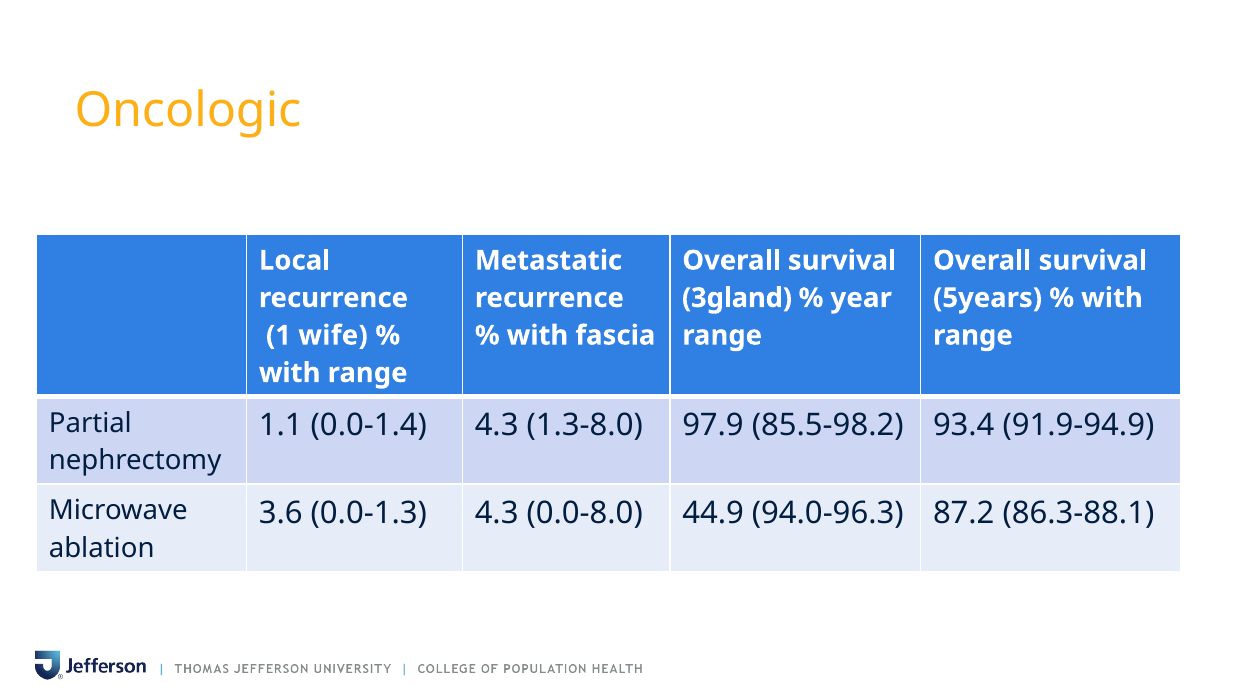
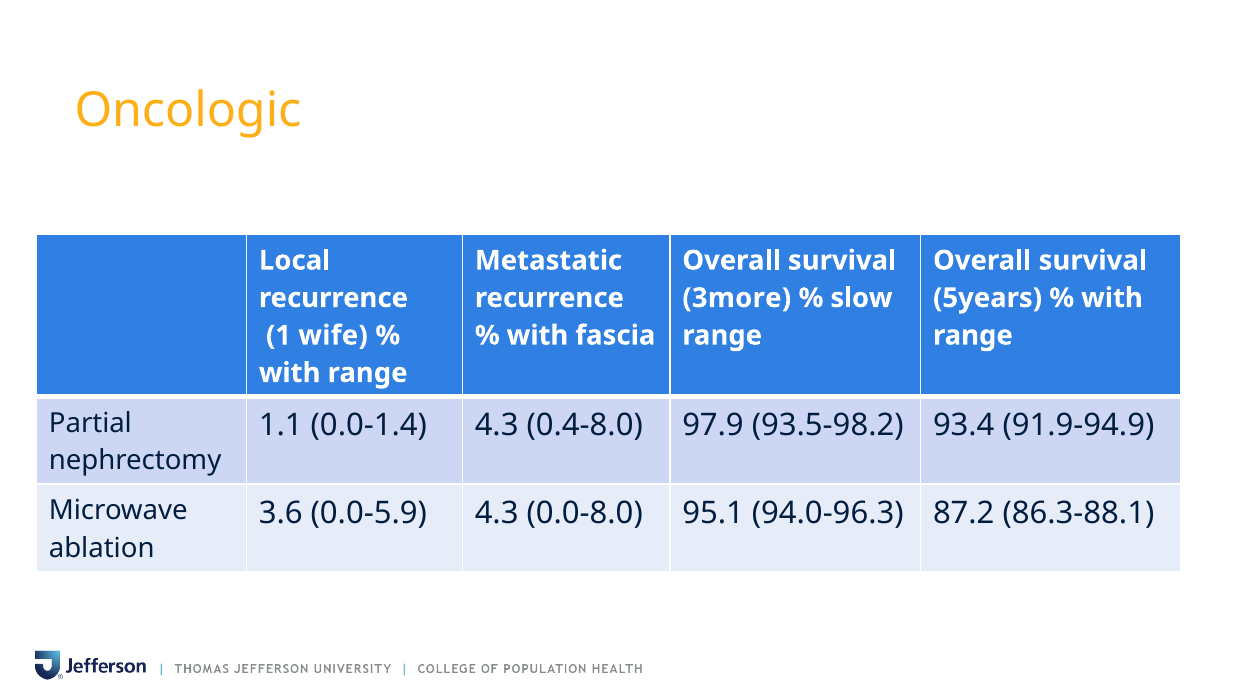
3gland: 3gland -> 3more
year: year -> slow
1.3-8.0: 1.3-8.0 -> 0.4-8.0
85.5-98.2: 85.5-98.2 -> 93.5-98.2
0.0-1.3: 0.0-1.3 -> 0.0-5.9
44.9: 44.9 -> 95.1
